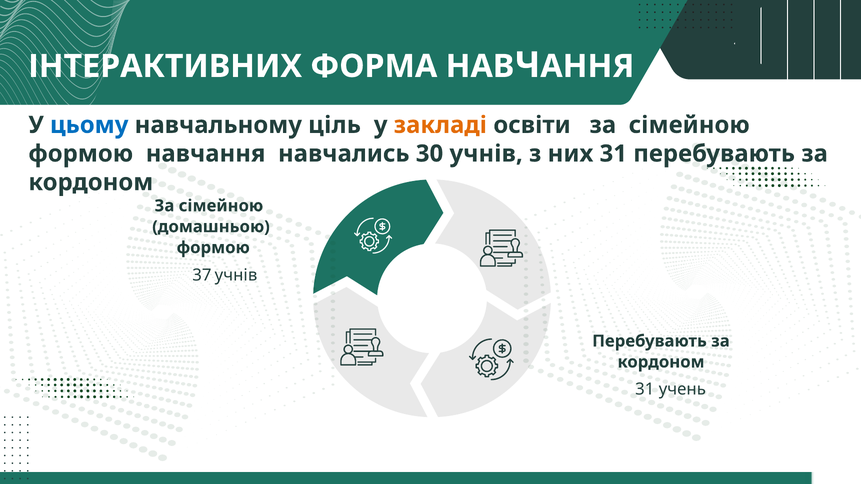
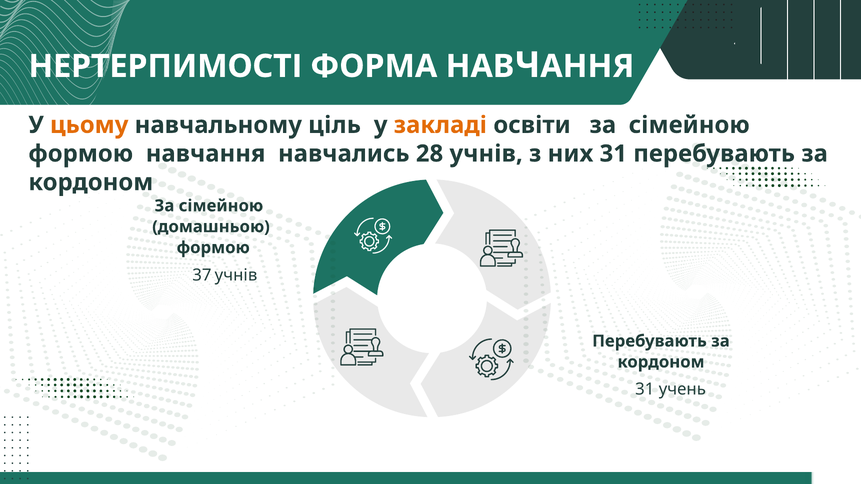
ІНТЕРАКТИВНИХ: ІНТЕРАКТИВНИХ -> НЕРТЕРПИМОСТІ
цьому colour: blue -> orange
30: 30 -> 28
